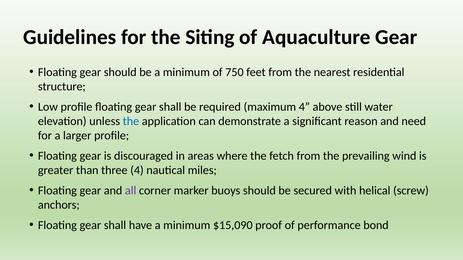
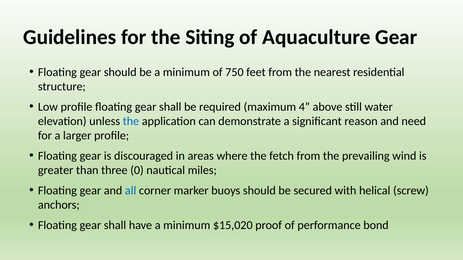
three 4: 4 -> 0
all colour: purple -> blue
$15,090: $15,090 -> $15,020
